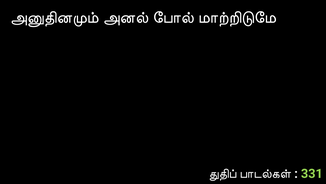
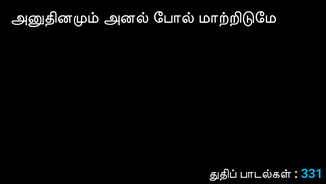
331 colour: light green -> light blue
